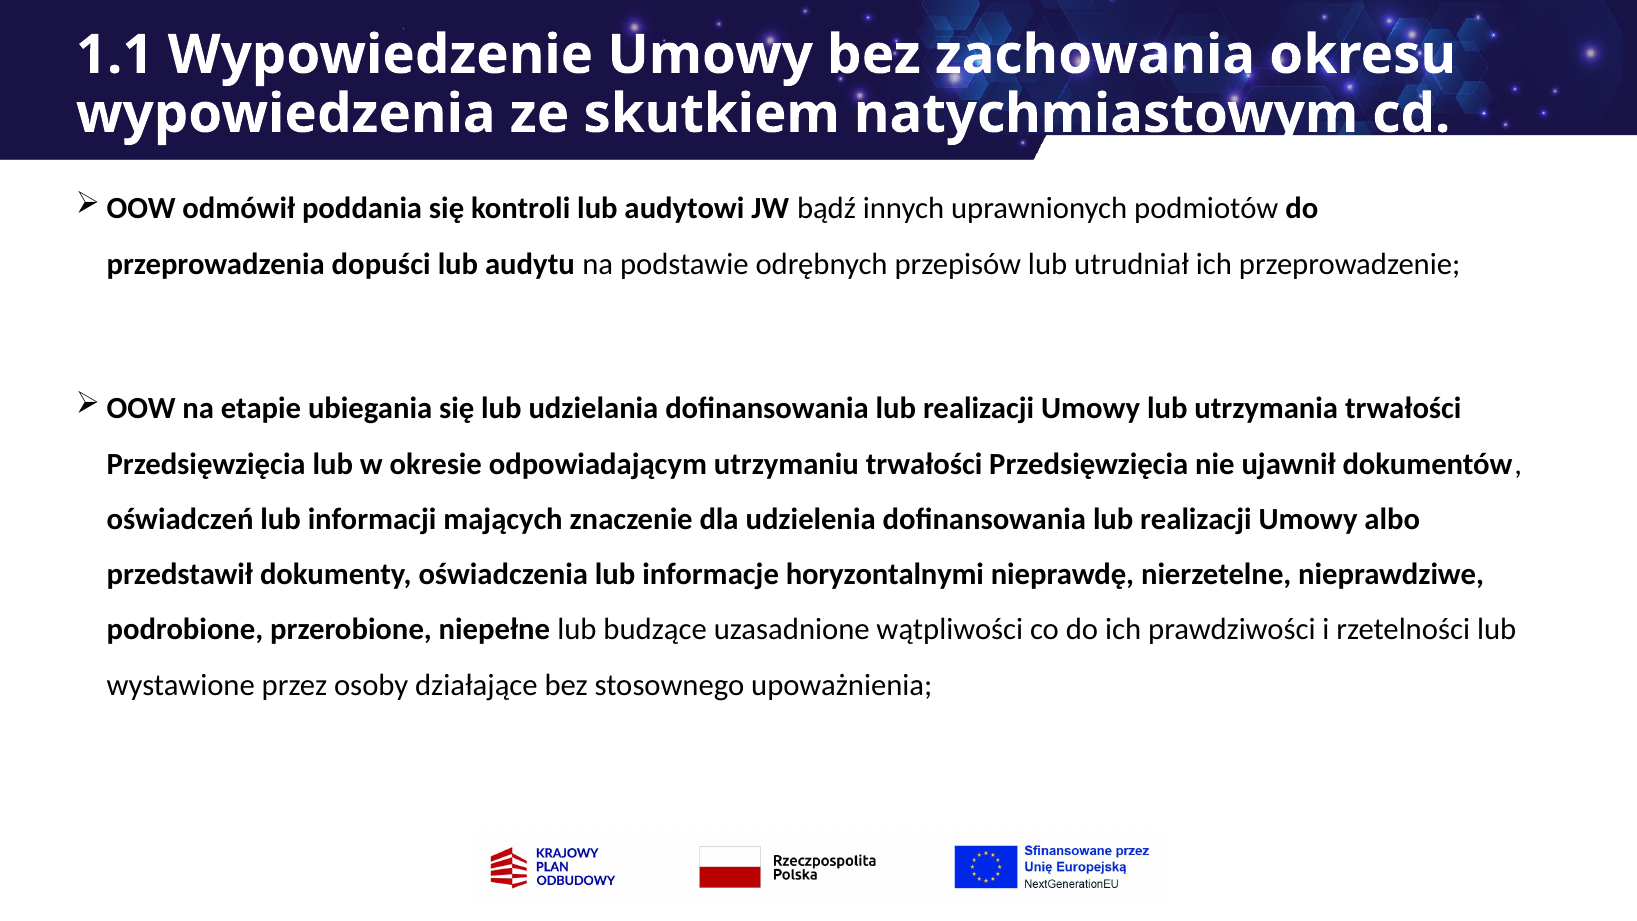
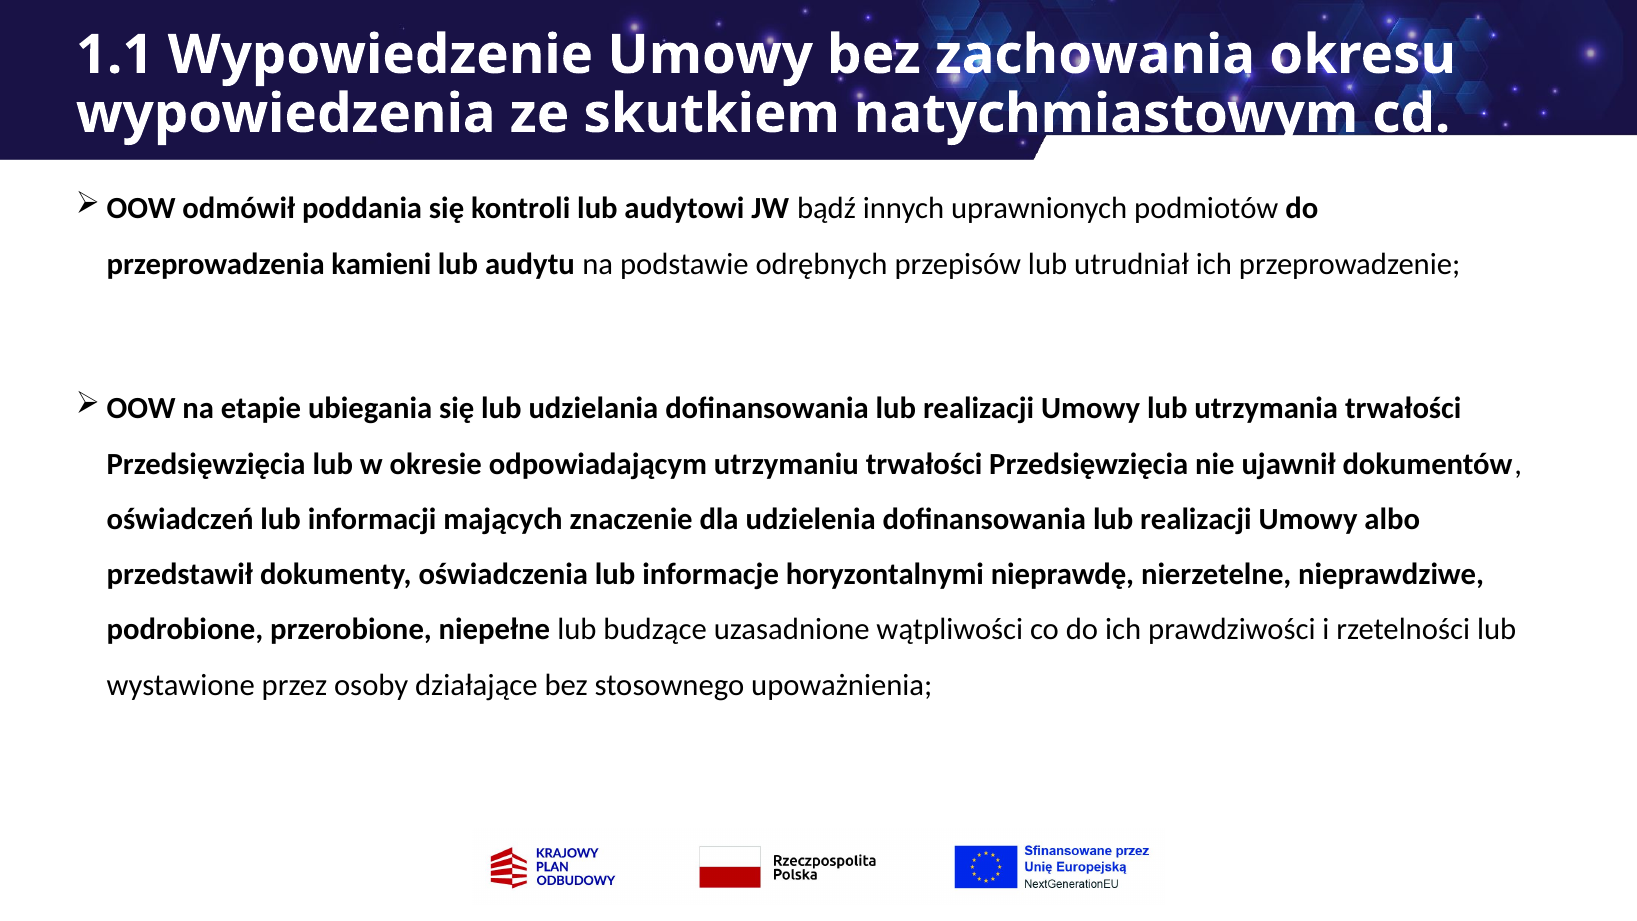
dopuści: dopuści -> kamieni
